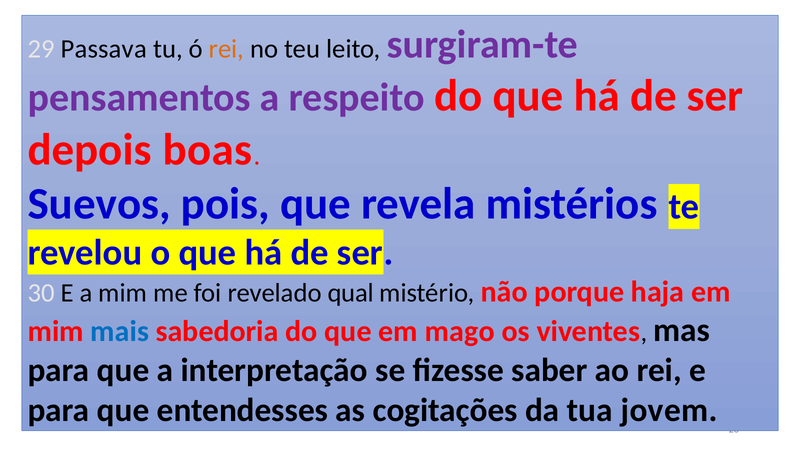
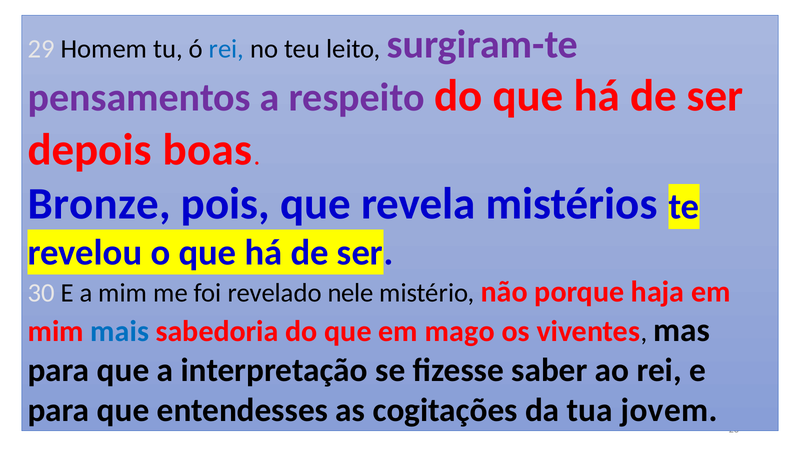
Passava: Passava -> Homem
rei at (227, 49) colour: orange -> blue
Suevos: Suevos -> Bronze
qual: qual -> nele
